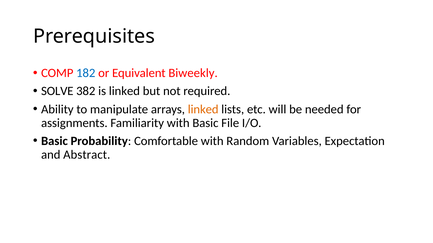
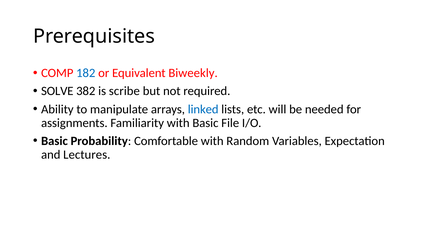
is linked: linked -> scribe
linked at (203, 110) colour: orange -> blue
Abstract: Abstract -> Lectures
